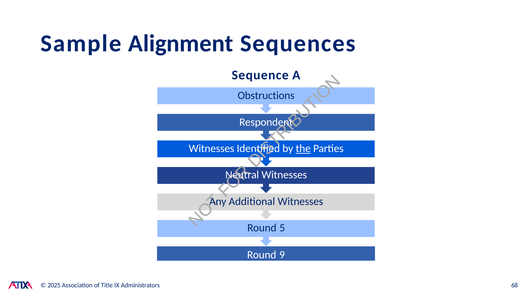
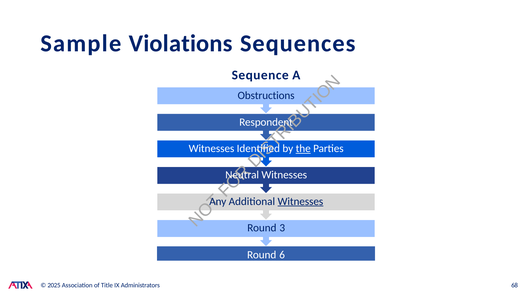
Alignment: Alignment -> Violations
Witnesses at (300, 202) underline: none -> present
5: 5 -> 3
9: 9 -> 6
